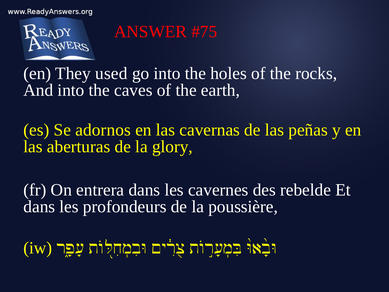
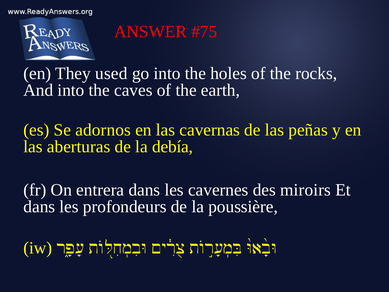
glory: glory -> debía
rebelde: rebelde -> miroirs
